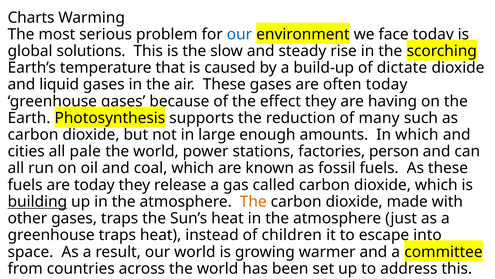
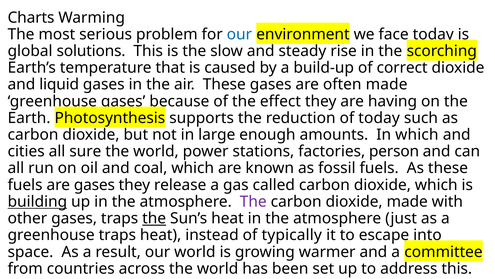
dictate: dictate -> correct
often today: today -> made
of many: many -> today
pale: pale -> sure
are today: today -> gases
The at (253, 201) colour: orange -> purple
the at (154, 218) underline: none -> present
children: children -> typically
